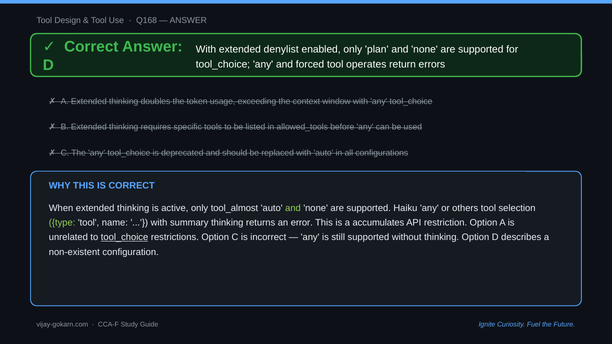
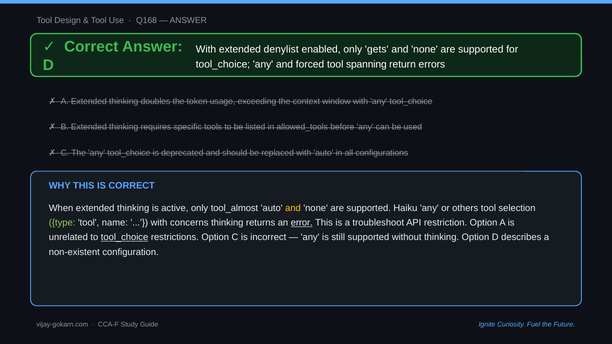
plan: plan -> gets
operates: operates -> spanning
and at (293, 208) colour: light green -> yellow
summary: summary -> concerns
error underline: none -> present
accumulates: accumulates -> troubleshoot
